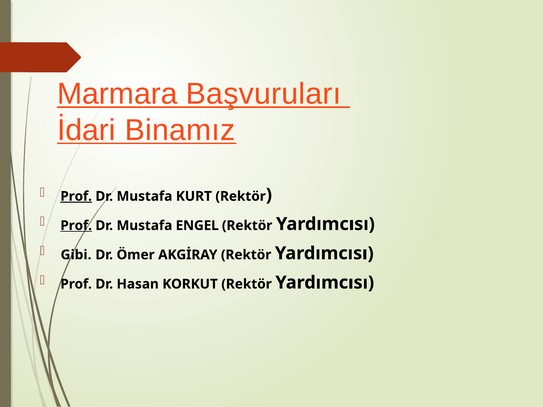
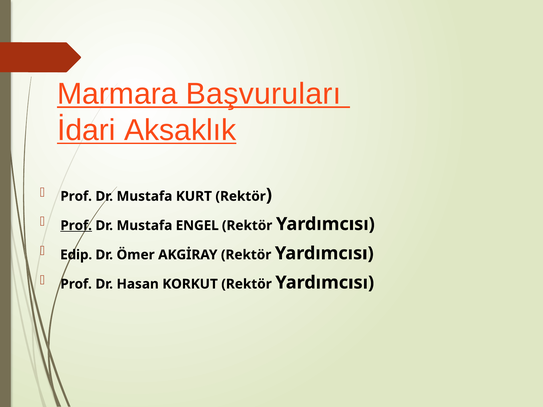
Binamız: Binamız -> Aksaklık
Prof at (76, 196) underline: present -> none
Gibi: Gibi -> Edip
